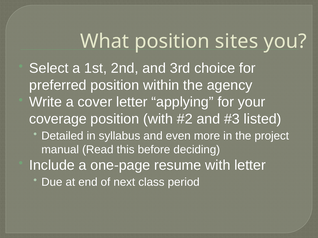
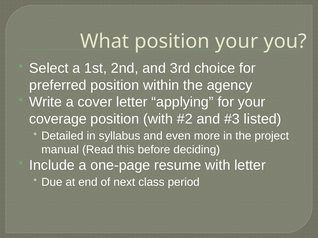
position sites: sites -> your
